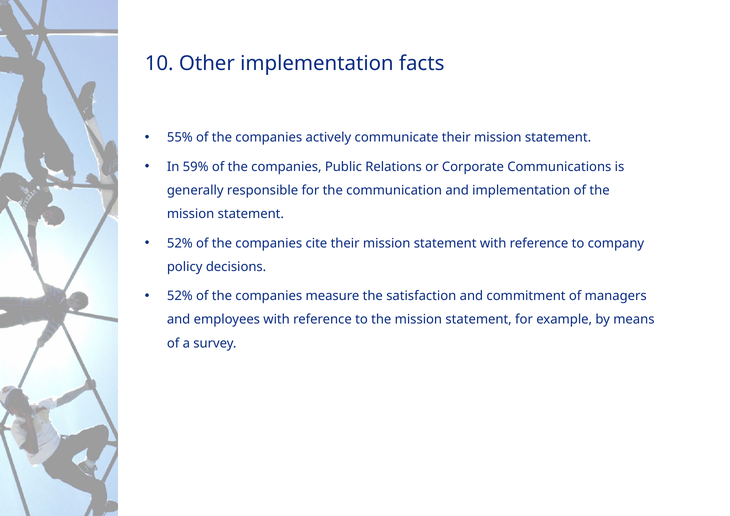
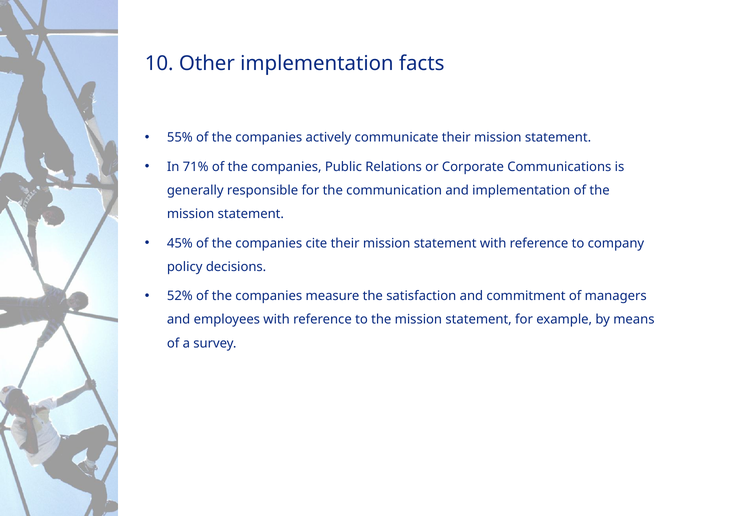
59%: 59% -> 71%
52% at (180, 243): 52% -> 45%
